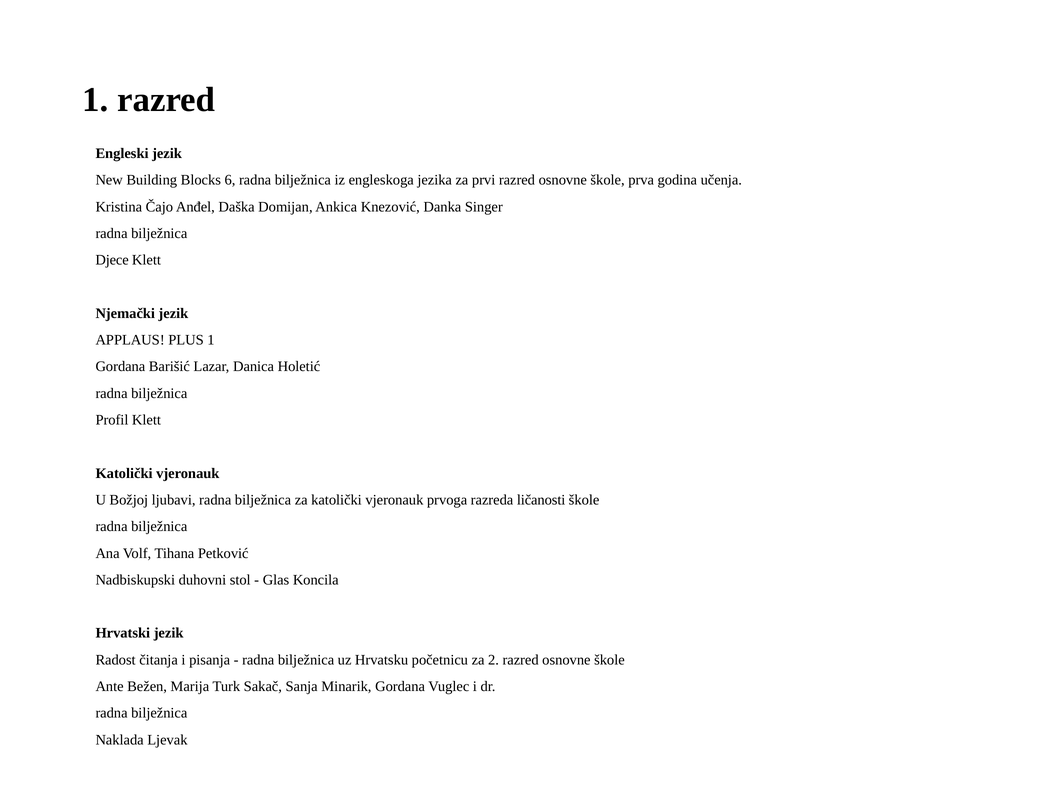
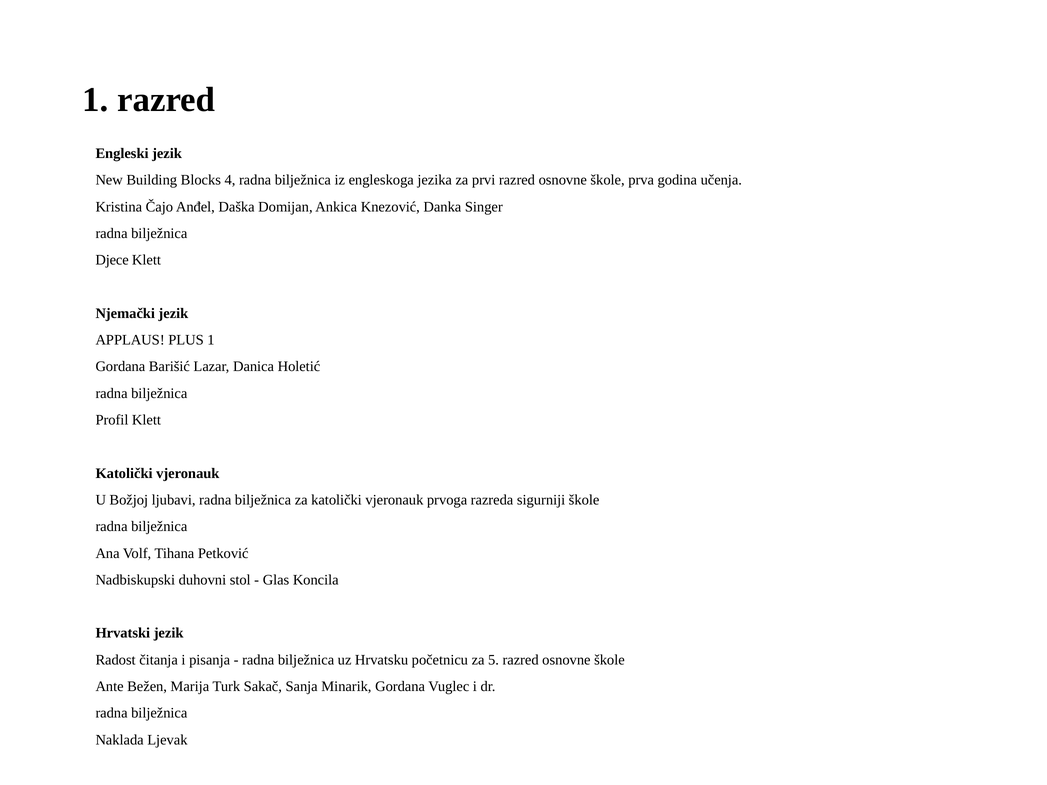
6: 6 -> 4
ličanosti: ličanosti -> sigurniji
2: 2 -> 5
